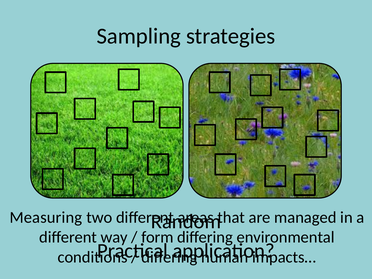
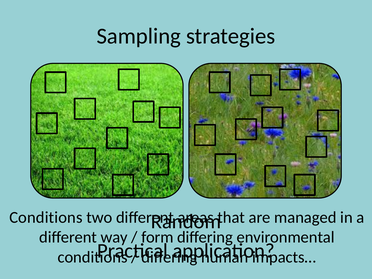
Measuring at (46, 217): Measuring -> Conditions
